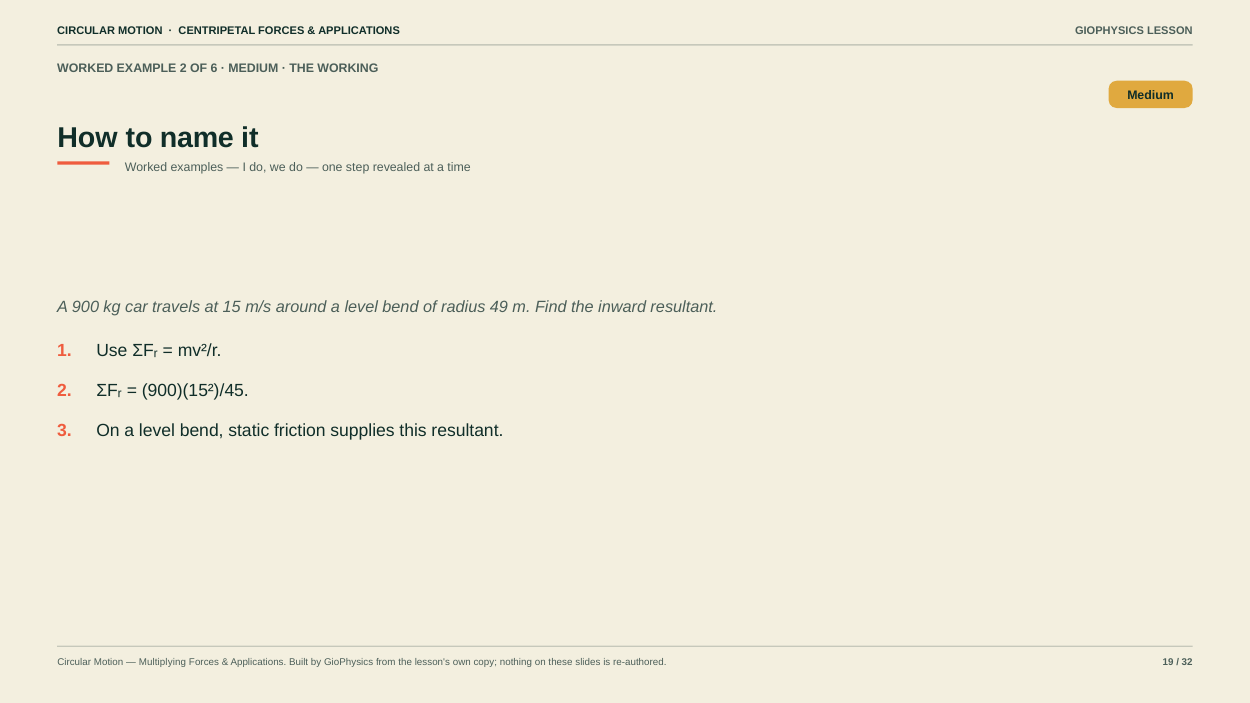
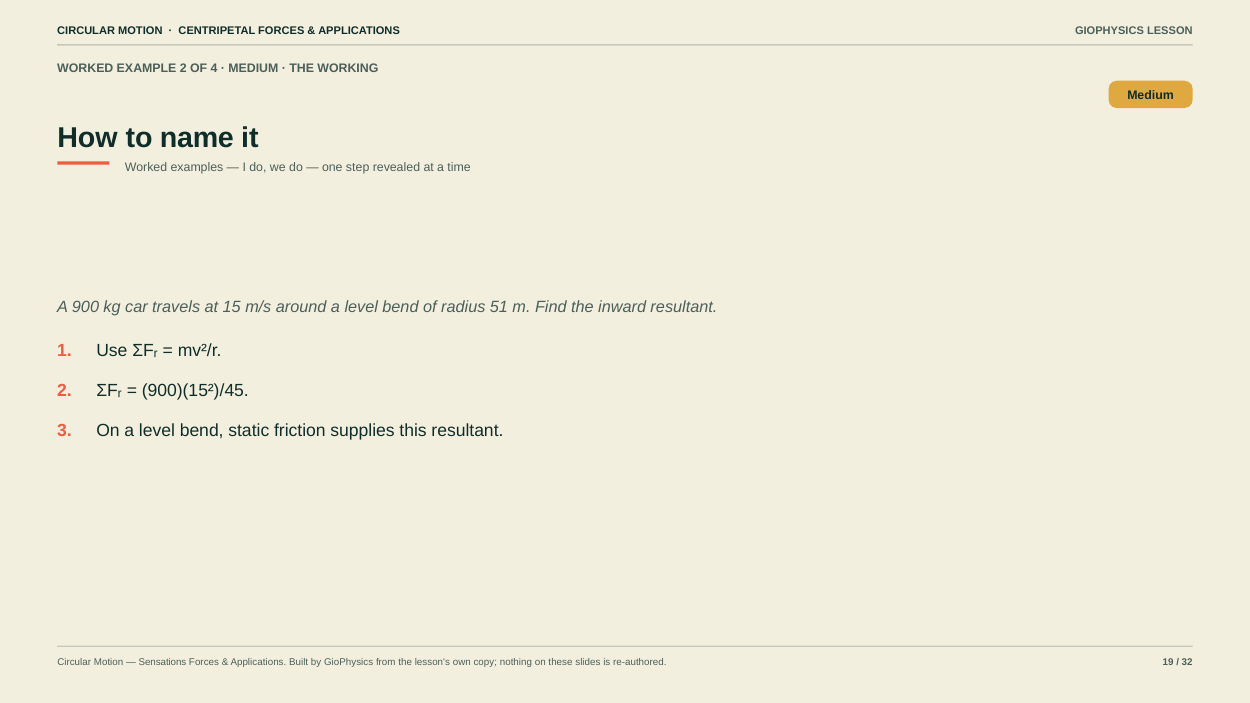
6: 6 -> 4
49: 49 -> 51
Multiplying: Multiplying -> Sensations
